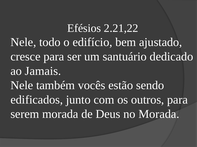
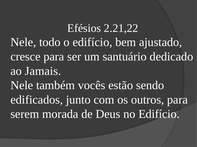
no Morada: Morada -> Edifício
